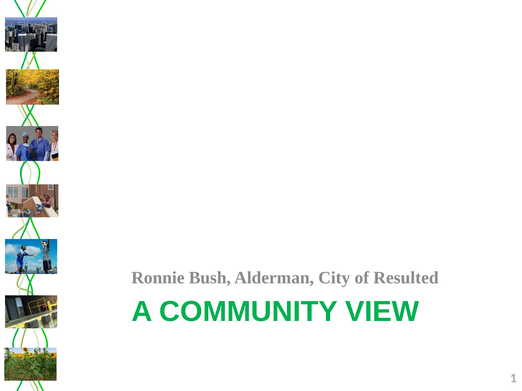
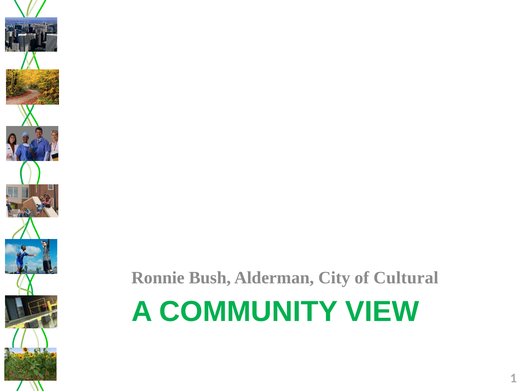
Resulted: Resulted -> Cultural
